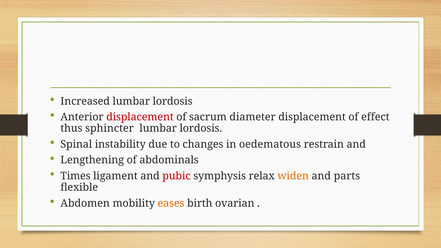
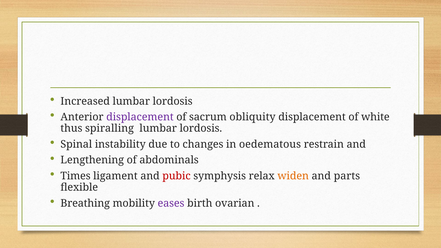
displacement at (140, 117) colour: red -> purple
diameter: diameter -> obliquity
effect: effect -> white
sphincter: sphincter -> spiralling
Abdomen: Abdomen -> Breathing
eases colour: orange -> purple
